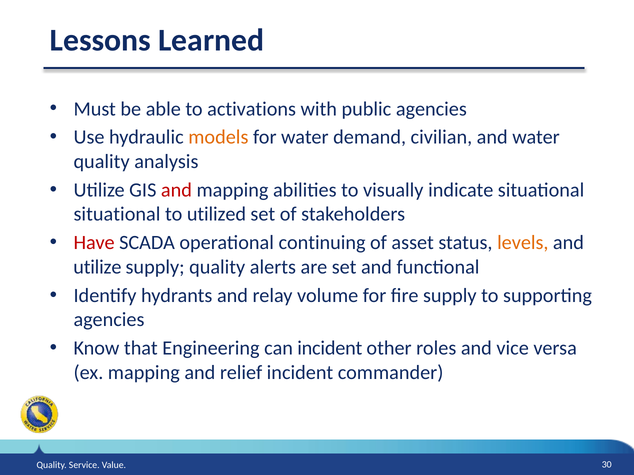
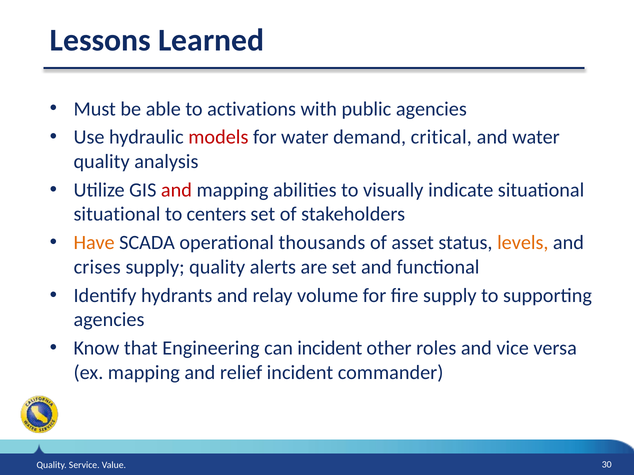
models colour: orange -> red
civilian: civilian -> critical
utilized: utilized -> centers
Have colour: red -> orange
continuing: continuing -> thousands
utilize at (97, 267): utilize -> crises
